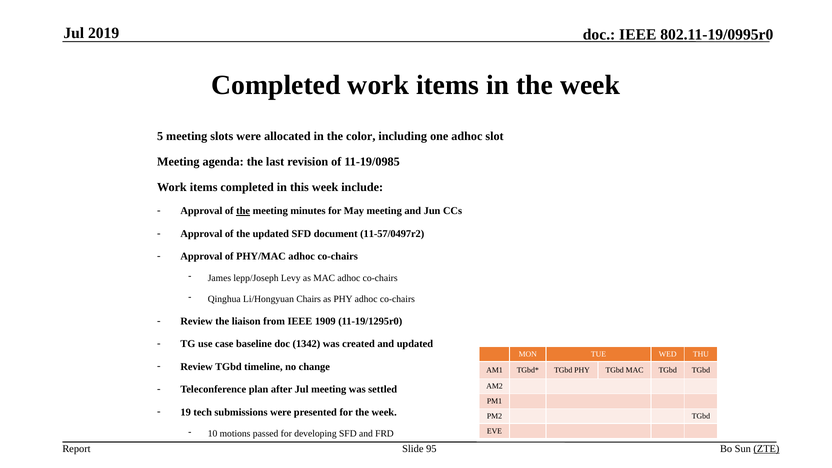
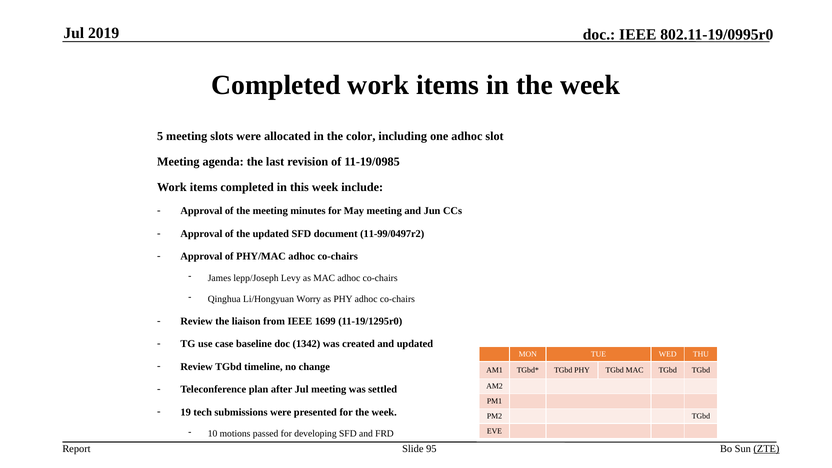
the at (243, 211) underline: present -> none
11-57/0497r2: 11-57/0497r2 -> 11-99/0497r2
Chairs: Chairs -> Worry
1909: 1909 -> 1699
